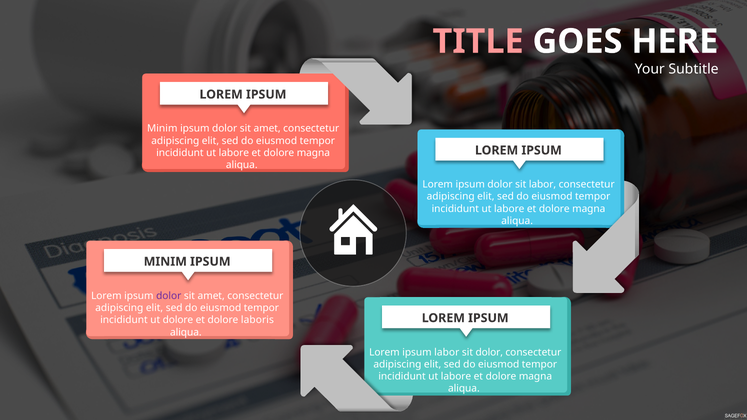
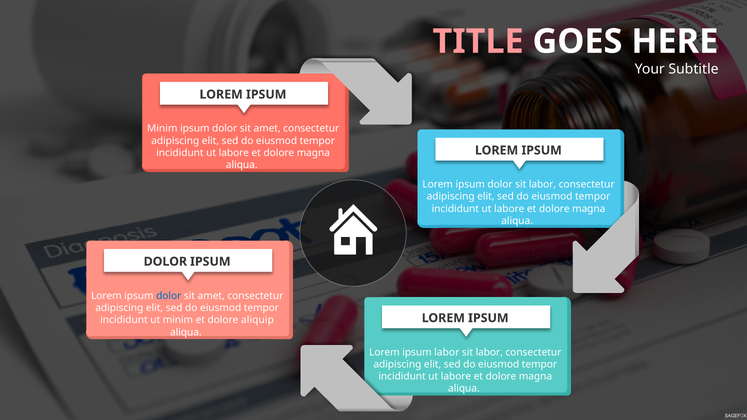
MINIM at (165, 262): MINIM -> DOLOR
dolor at (169, 296) colour: purple -> blue
ut dolore: dolore -> minim
laboris: laboris -> aliquip
dolor at (489, 352): dolor -> labor
